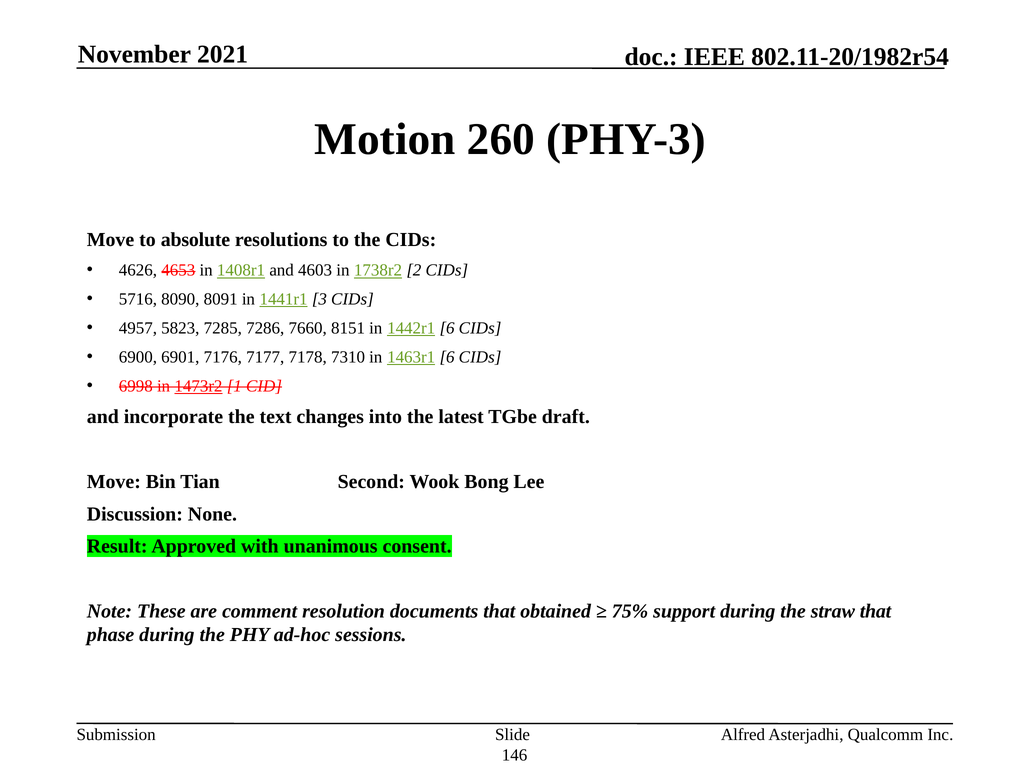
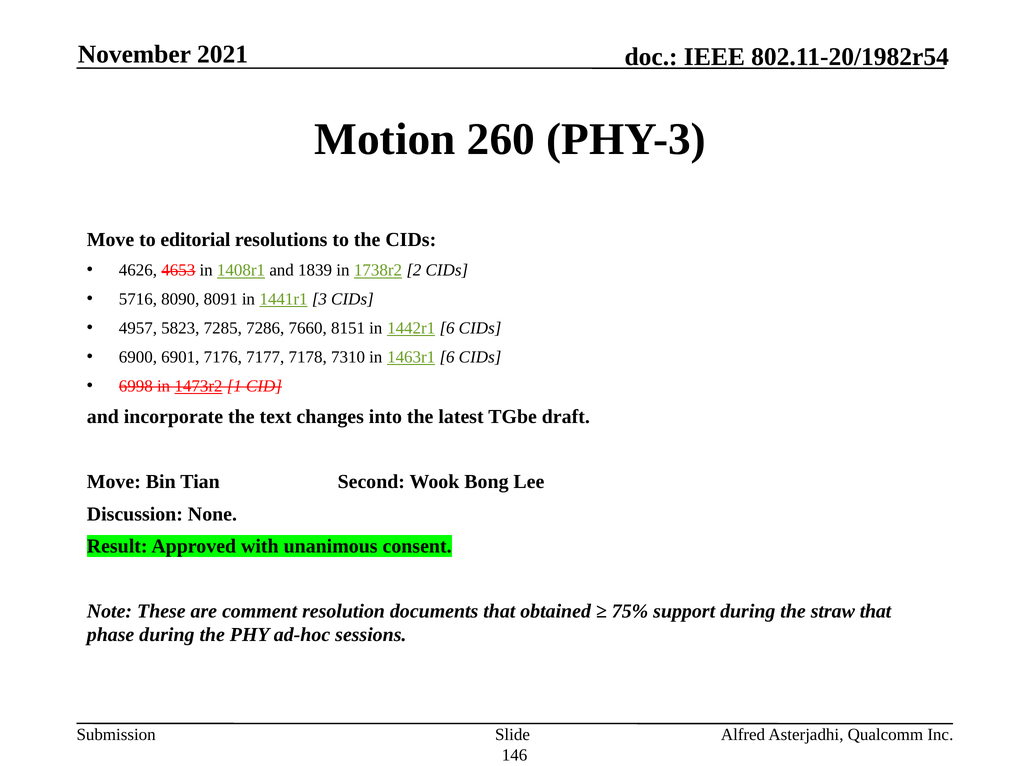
absolute: absolute -> editorial
4603: 4603 -> 1839
